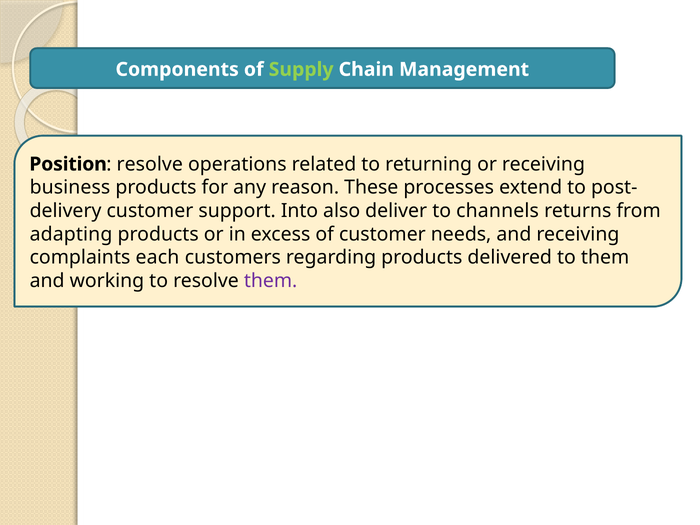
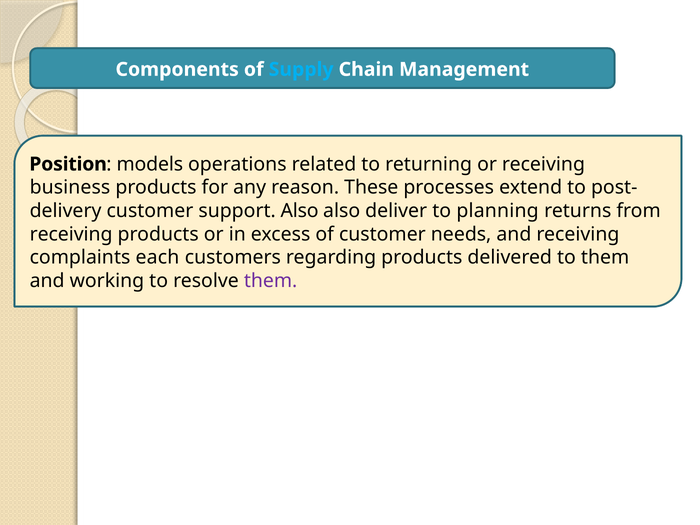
Supply colour: light green -> light blue
resolve at (150, 164): resolve -> models
support Into: Into -> Also
channels: channels -> planning
adapting at (71, 234): adapting -> receiving
